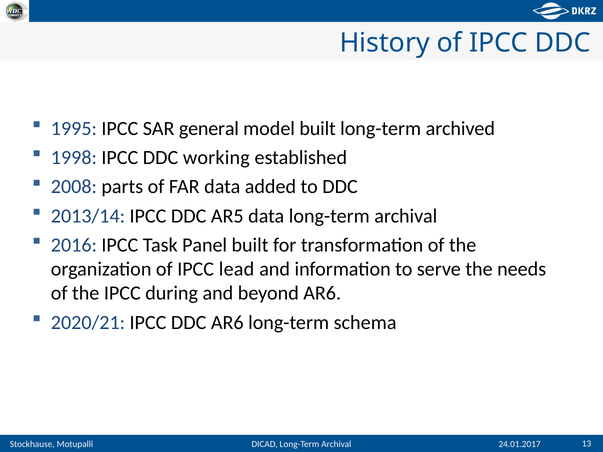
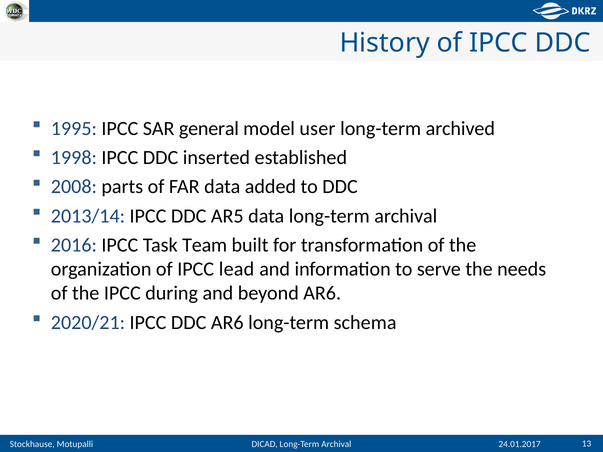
model built: built -> user
working: working -> inserted
Panel: Panel -> Team
